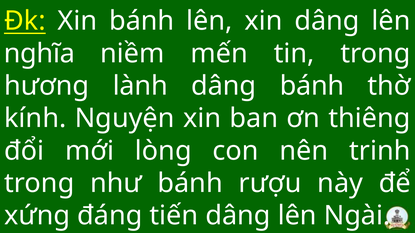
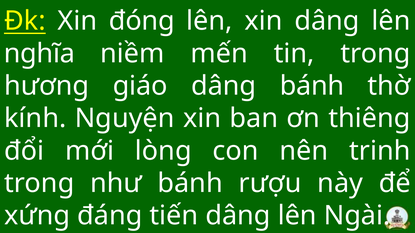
Xin bánh: bánh -> đóng
lành: lành -> giáo
